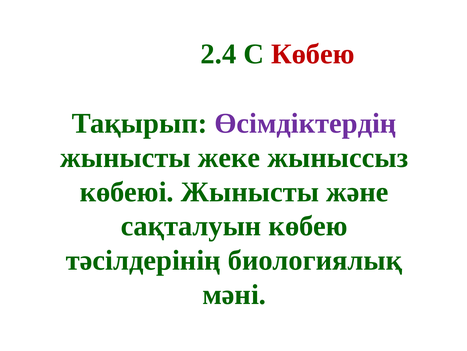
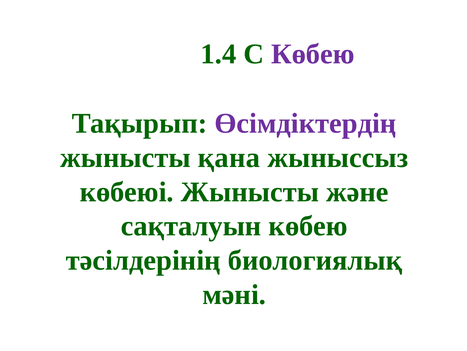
2.4: 2.4 -> 1.4
Көбею at (313, 54) colour: red -> purple
жеке: жеке -> қана
